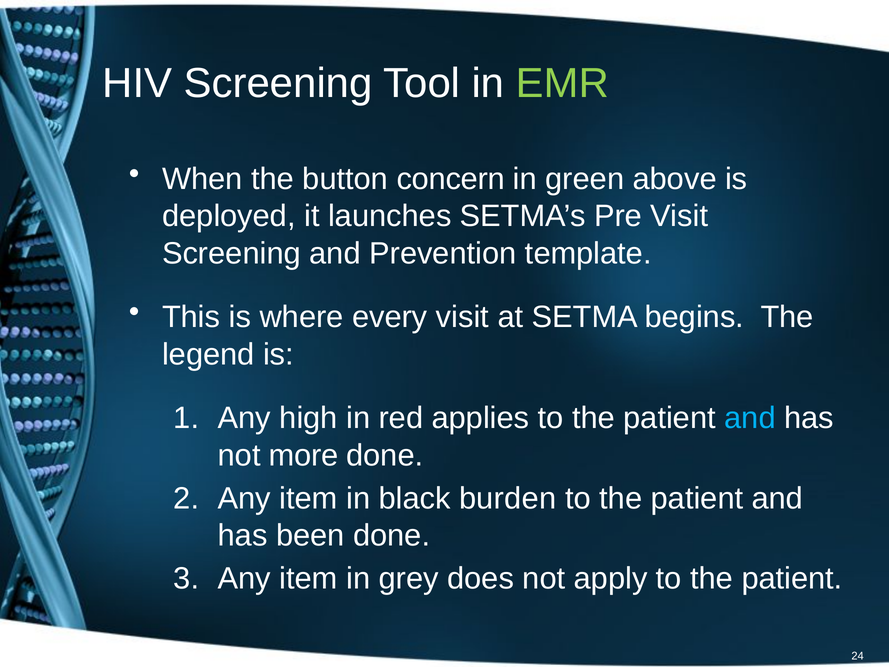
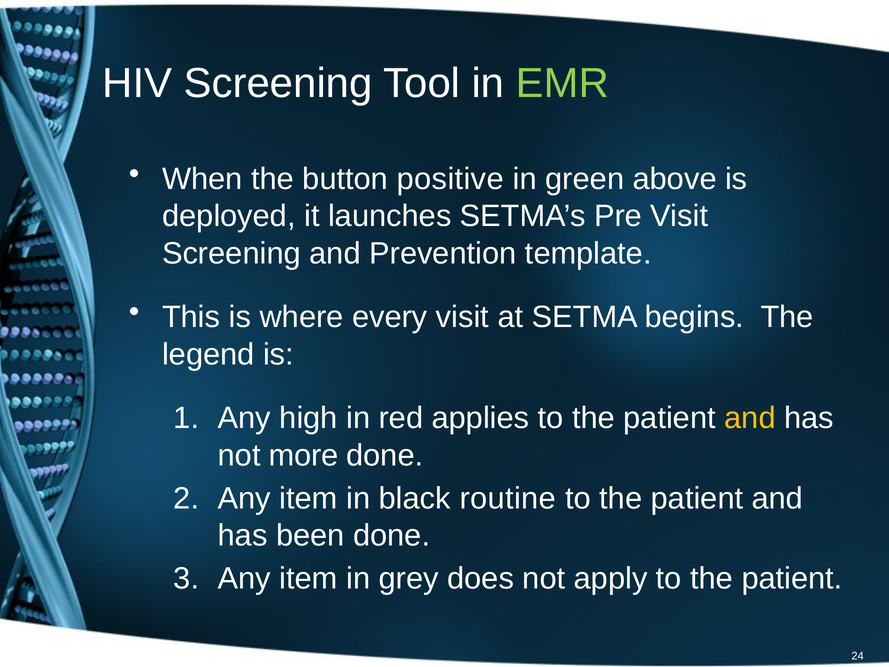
concern: concern -> positive
and at (750, 418) colour: light blue -> yellow
burden: burden -> routine
